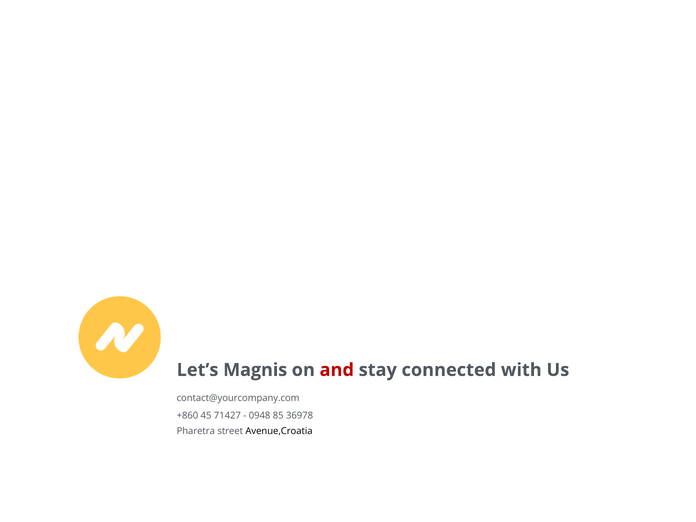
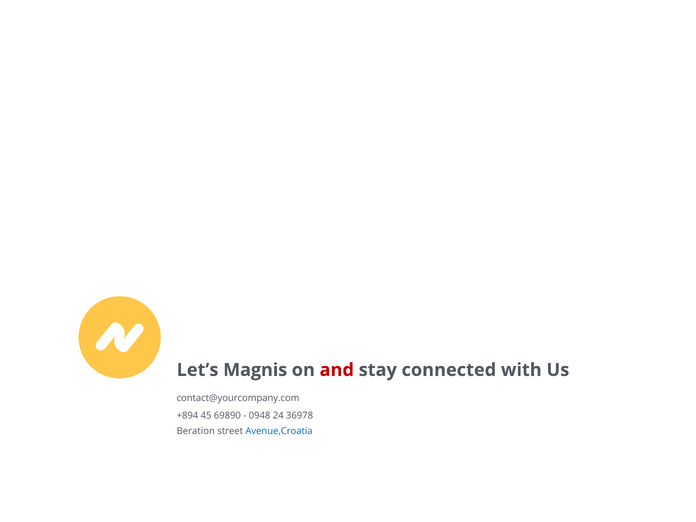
+860: +860 -> +894
71427: 71427 -> 69890
85: 85 -> 24
Pharetra: Pharetra -> Beration
Avenue,Croatia colour: black -> blue
